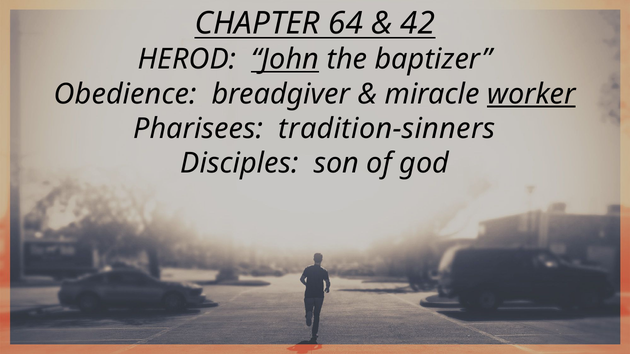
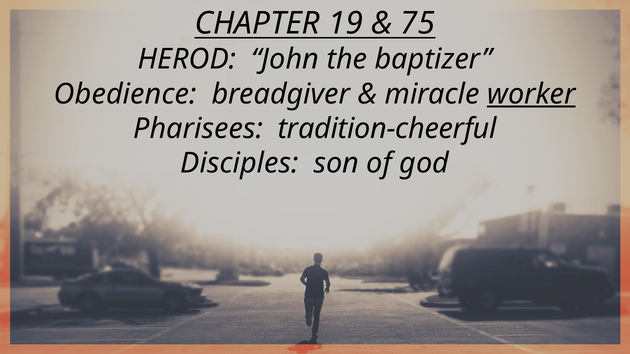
64: 64 -> 19
42: 42 -> 75
John underline: present -> none
tradition-sinners: tradition-sinners -> tradition-cheerful
